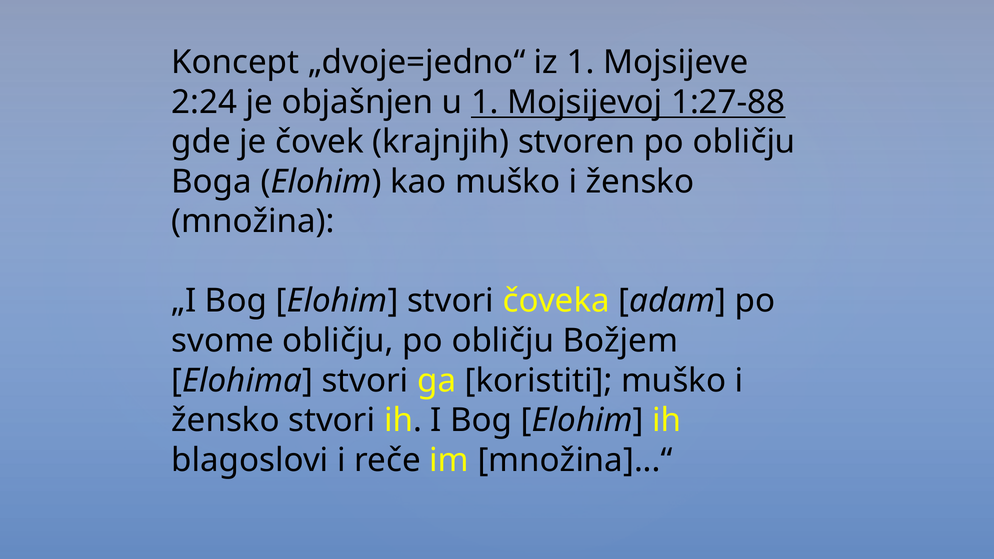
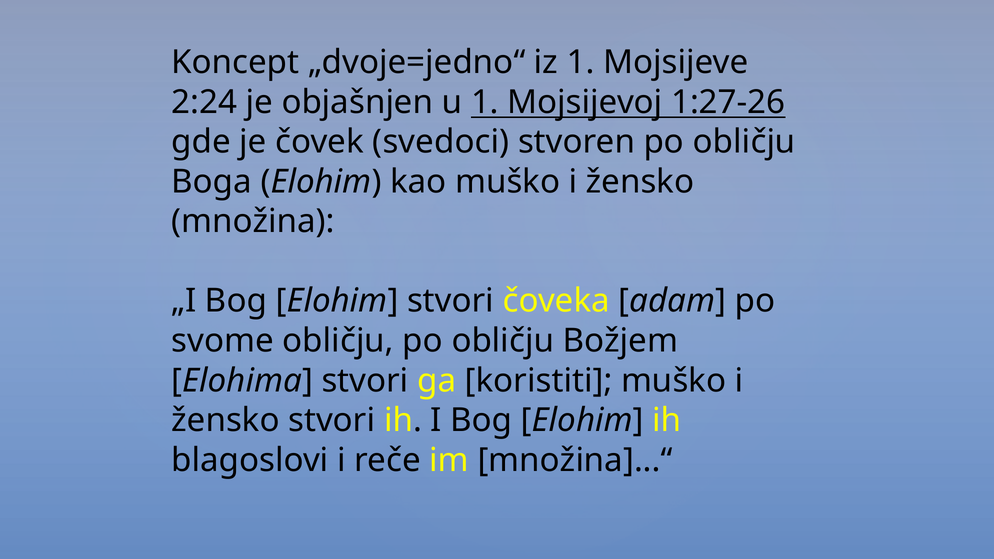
1:27-88: 1:27-88 -> 1:27-26
krajnjih: krajnjih -> svedoci
